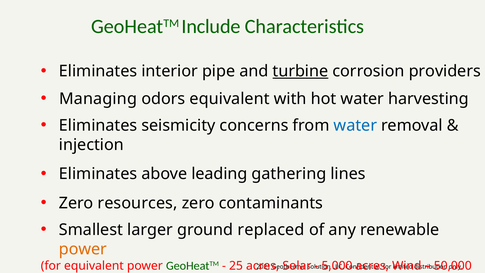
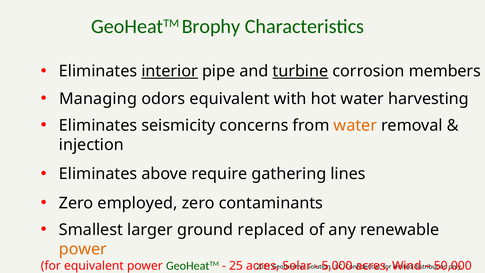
Include: Include -> Brophy
interior underline: none -> present
providers: providers -> members
water at (355, 125) colour: blue -> orange
leading: leading -> require
resources: resources -> employed
